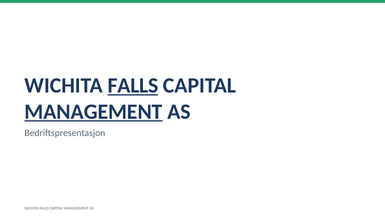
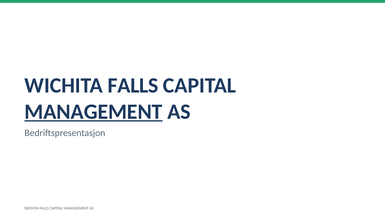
FALLS at (133, 85) underline: present -> none
